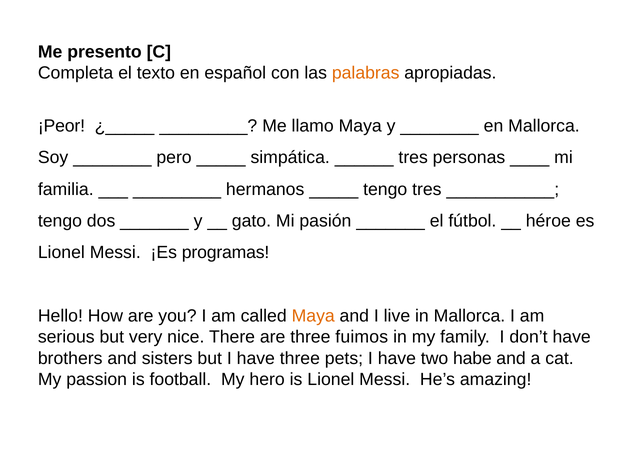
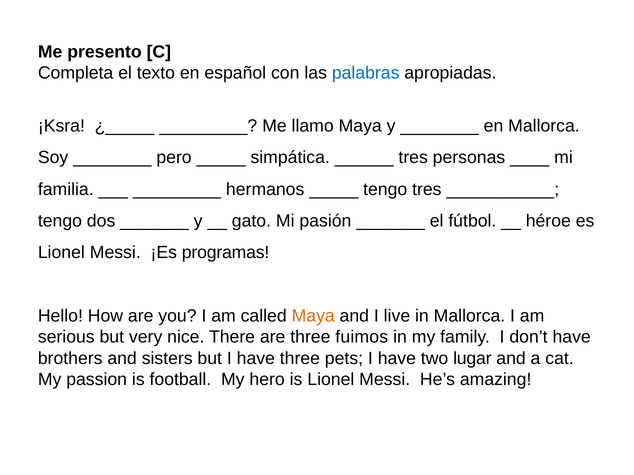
palabras colour: orange -> blue
¡Peor: ¡Peor -> ¡Ksra
habe: habe -> lugar
